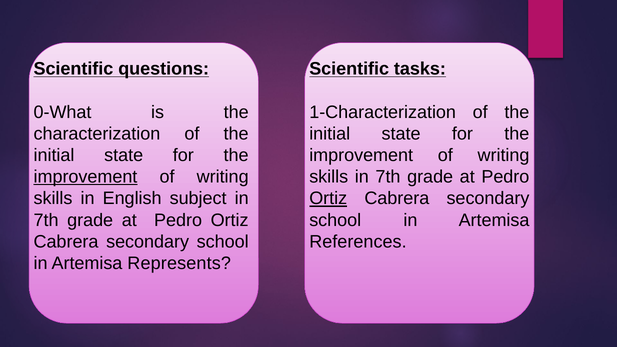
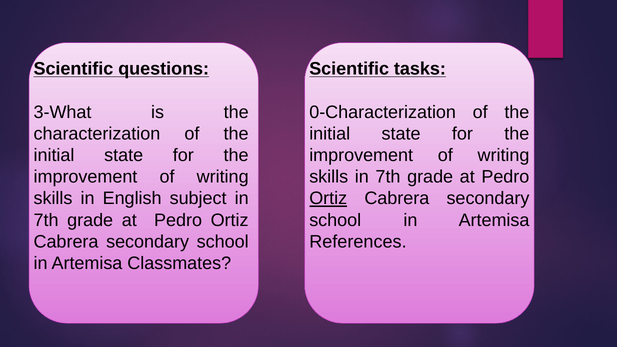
0-What: 0-What -> 3-What
1-Characterization: 1-Characterization -> 0-Characterization
improvement at (85, 177) underline: present -> none
Represents: Represents -> Classmates
